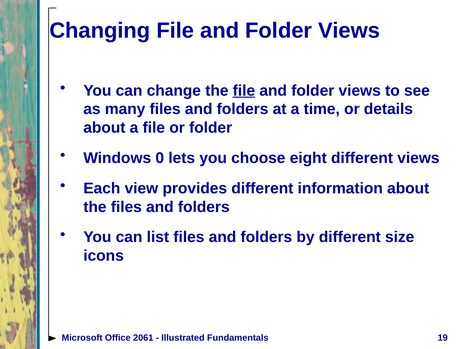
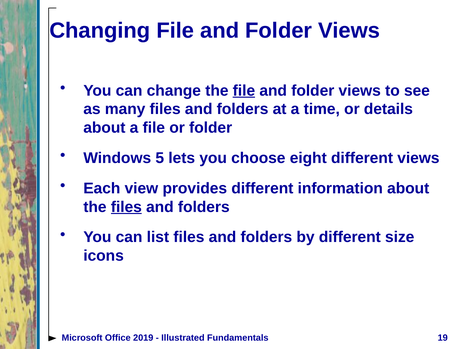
0: 0 -> 5
files at (126, 207) underline: none -> present
2061: 2061 -> 2019
